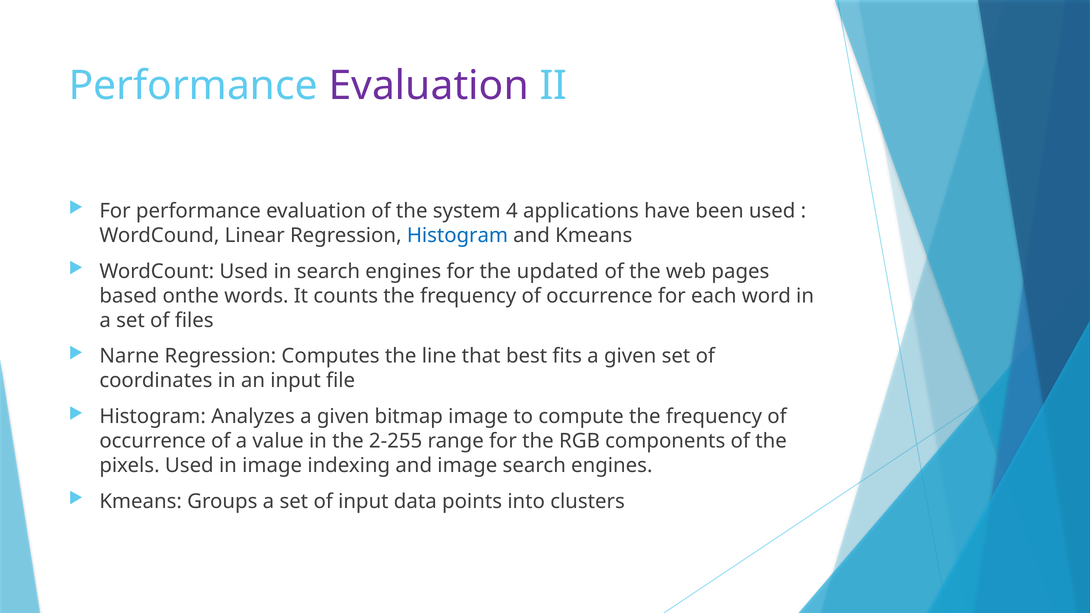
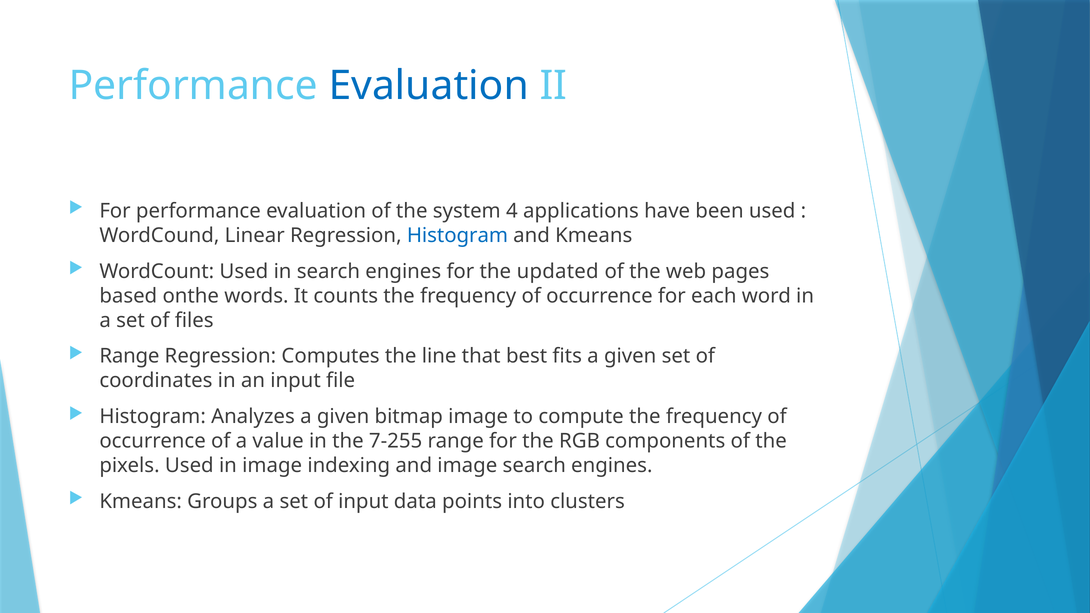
Evaluation at (429, 86) colour: purple -> blue
Narne at (129, 356): Narne -> Range
2-255: 2-255 -> 7-255
